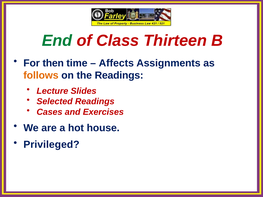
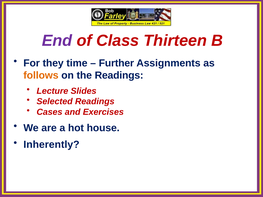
End colour: green -> purple
then: then -> they
Affects: Affects -> Further
Privileged: Privileged -> Inherently
